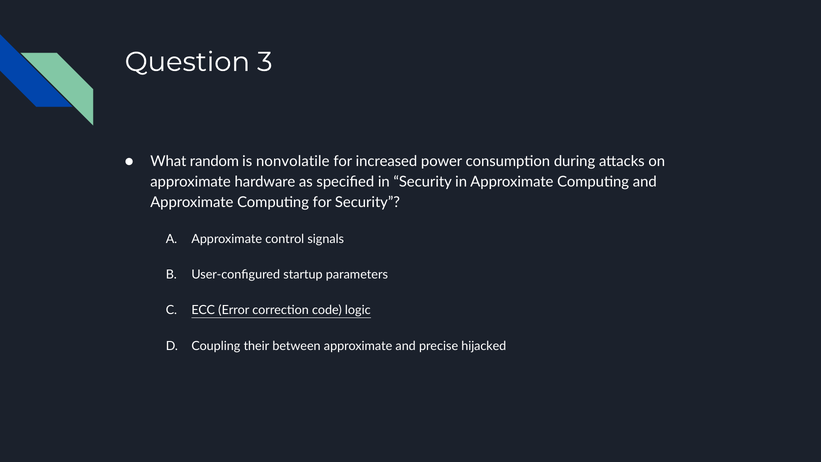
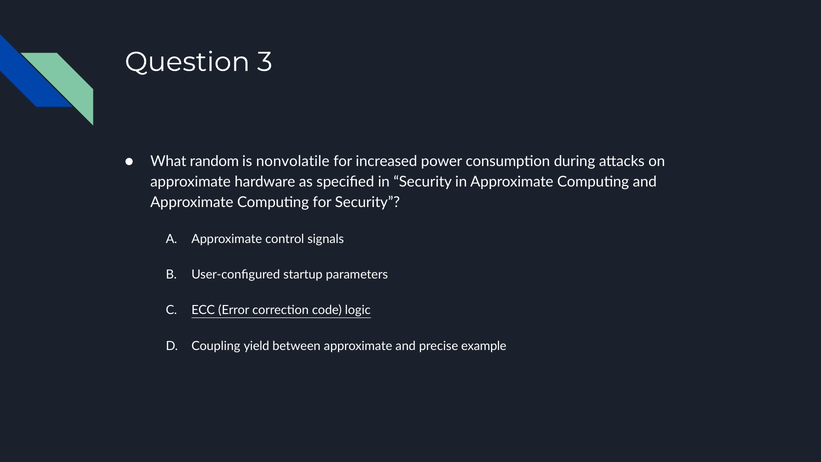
their: their -> yield
hijacked: hijacked -> example
